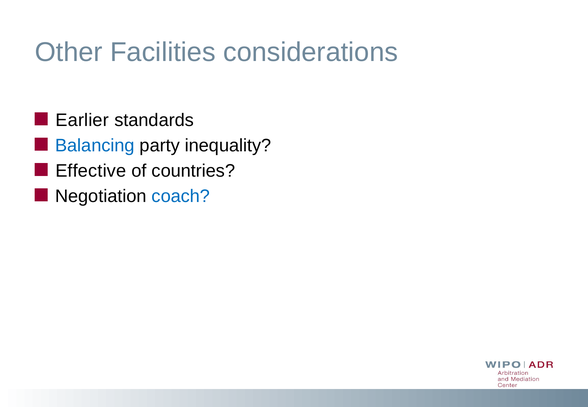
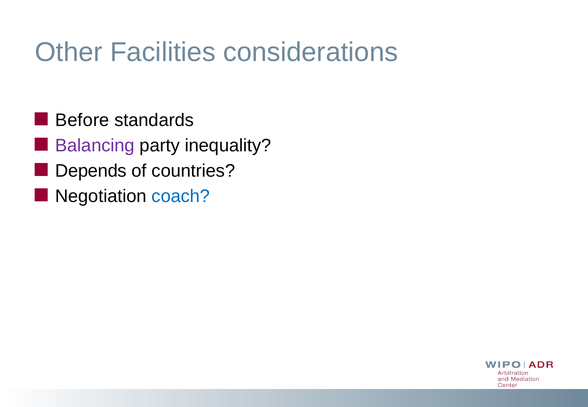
Earlier: Earlier -> Before
Balancing colour: blue -> purple
Effective: Effective -> Depends
